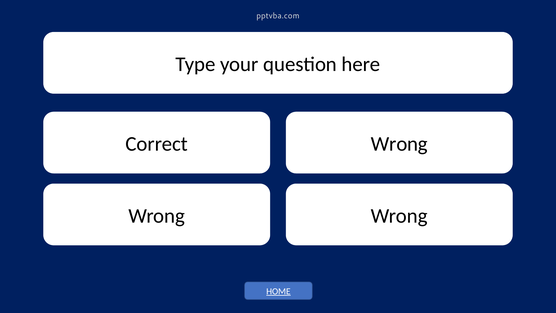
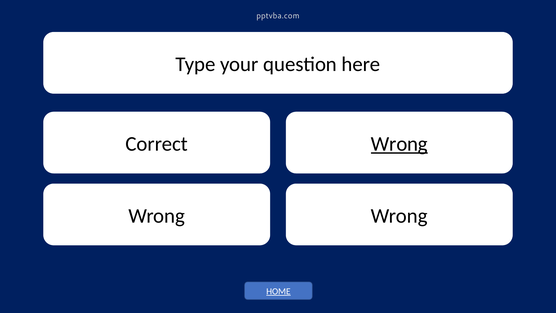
Wrong at (399, 144) underline: none -> present
